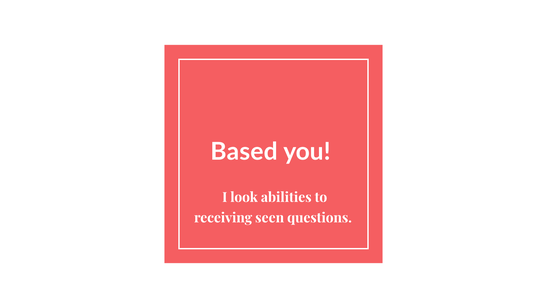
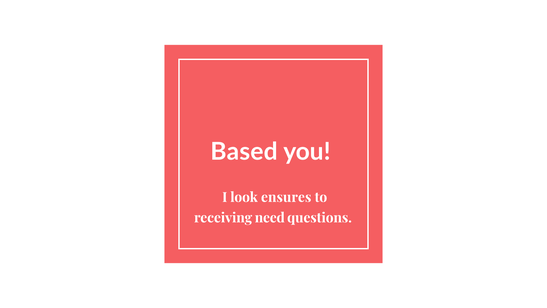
abilities: abilities -> ensures
seen: seen -> need
